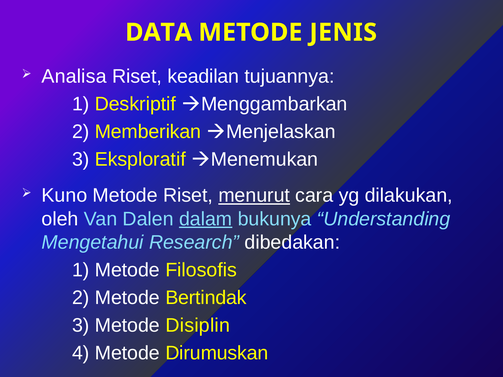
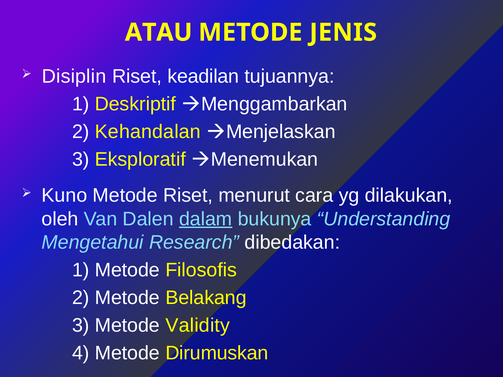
DATA: DATA -> ATAU
Analisa: Analisa -> Disiplin
Memberikan: Memberikan -> Kehandalan
menurut underline: present -> none
Bertindak: Bertindak -> Belakang
Disiplin: Disiplin -> Validity
